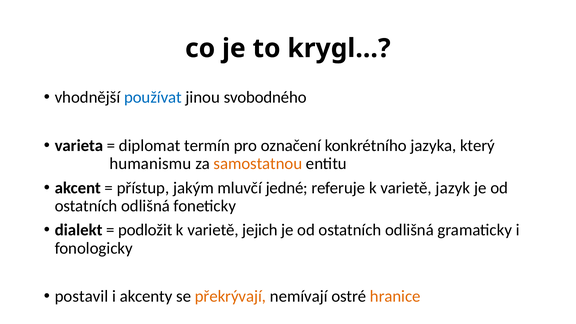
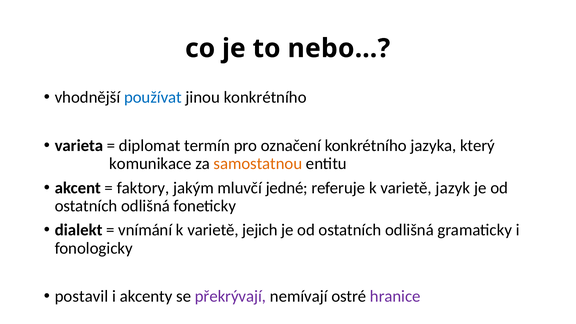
krygl…: krygl… -> nebo…
jinou svobodného: svobodného -> konkrétního
humanismu: humanismu -> komunikace
přístup: přístup -> faktory
podložit: podložit -> vnímání
překrývají colour: orange -> purple
hranice colour: orange -> purple
